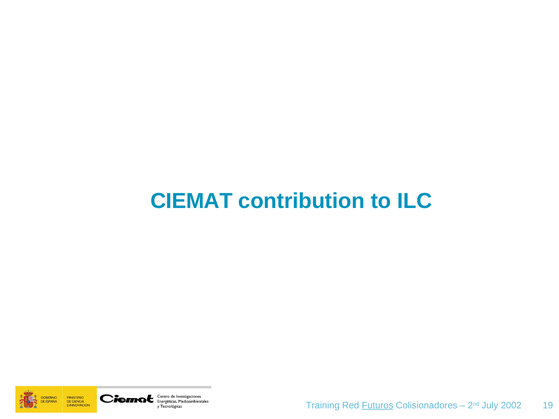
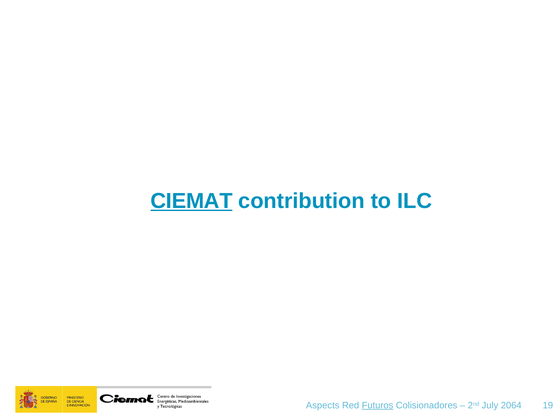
CIEMAT underline: none -> present
Training: Training -> Aspects
2002: 2002 -> 2064
